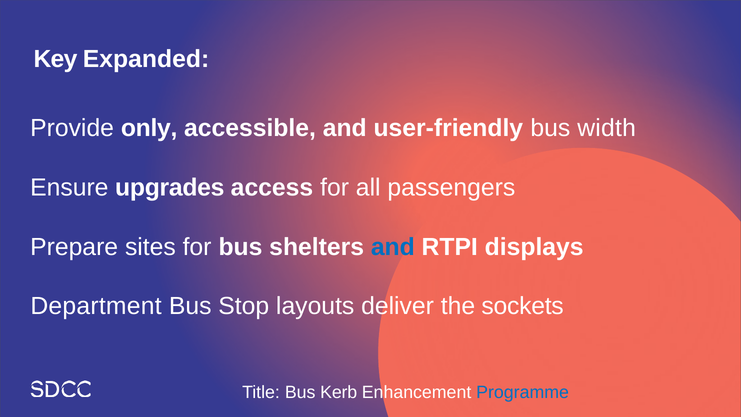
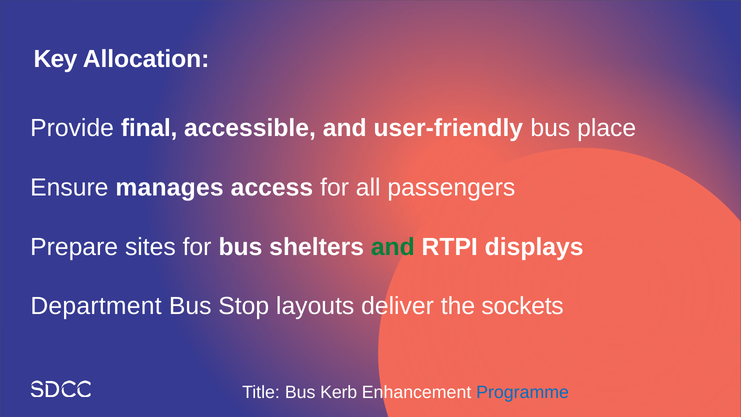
Expanded: Expanded -> Allocation
only: only -> final
width: width -> place
upgrades: upgrades -> manages
and at (393, 247) colour: blue -> green
